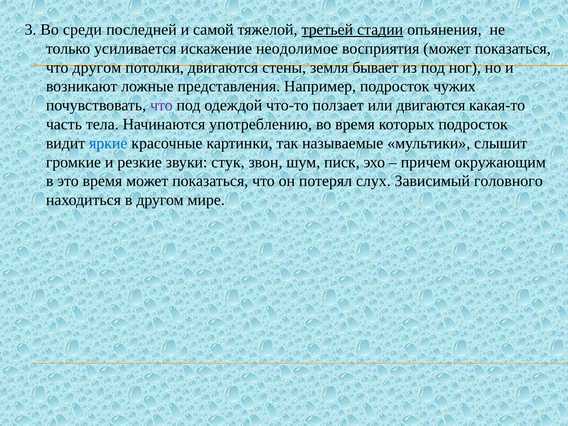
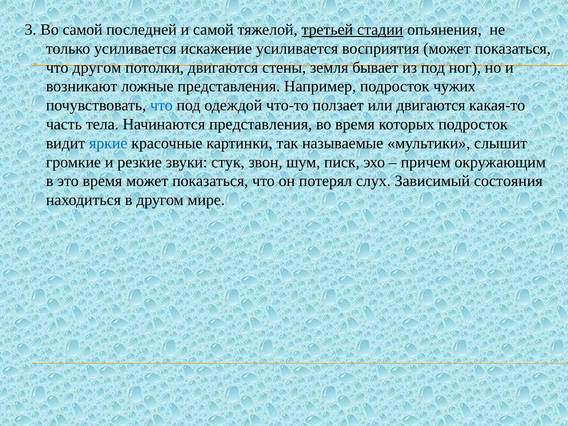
Во среди: среди -> самой
искажение неодолимое: неодолимое -> усиливается
что at (161, 105) colour: purple -> blue
Начинаются употреблению: употреблению -> представления
головного: головного -> состояния
